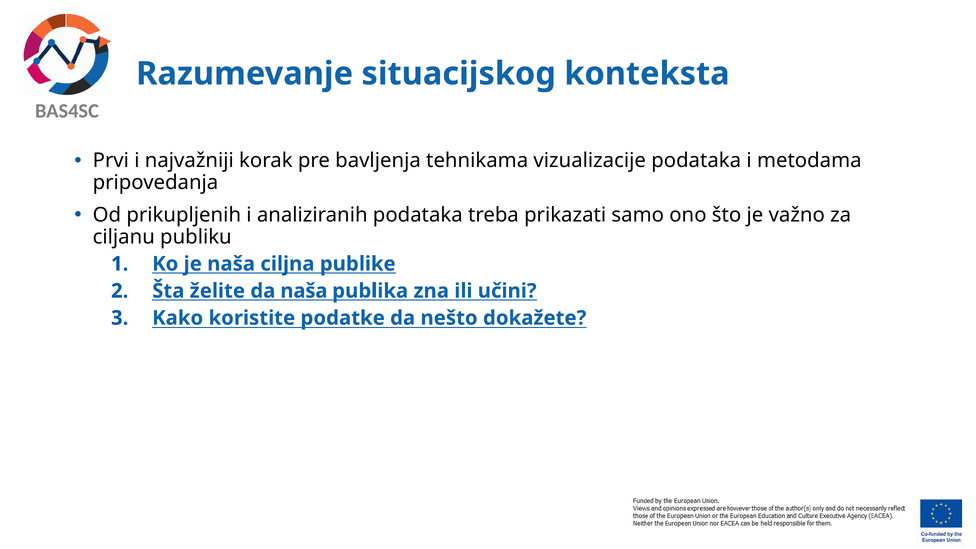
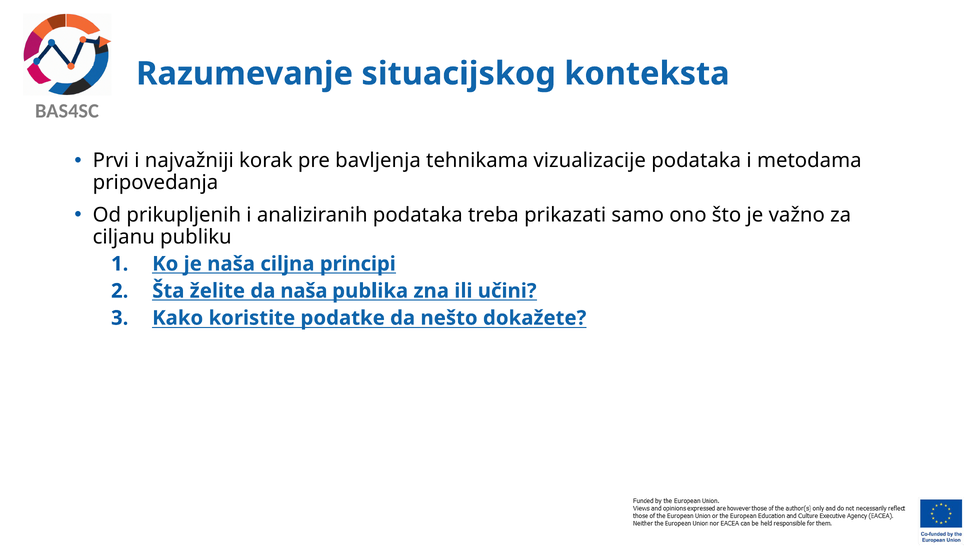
publike: publike -> principi
